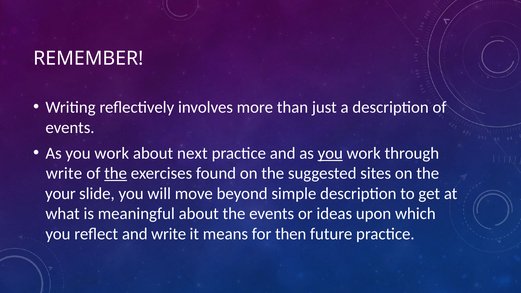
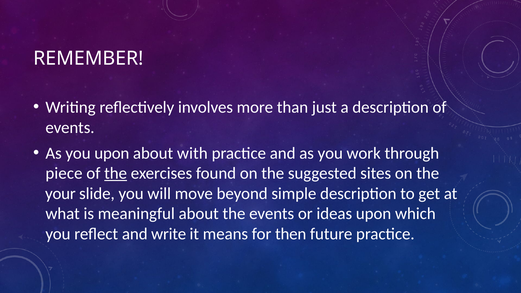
work at (112, 153): work -> upon
next: next -> with
you at (330, 153) underline: present -> none
write at (64, 173): write -> piece
